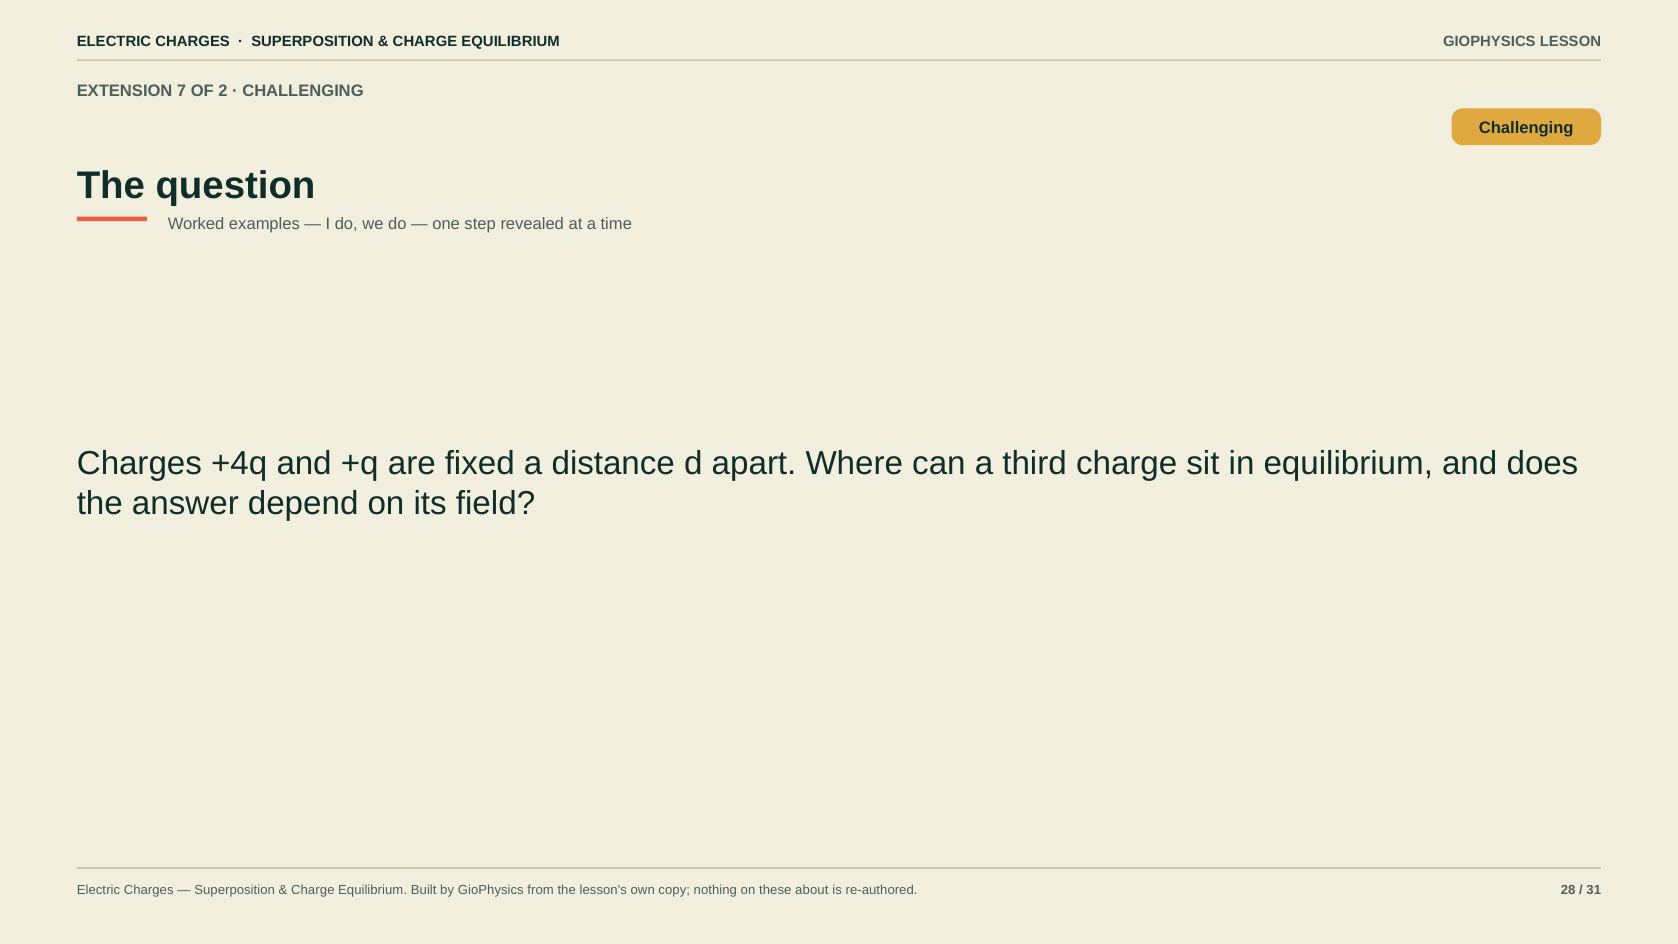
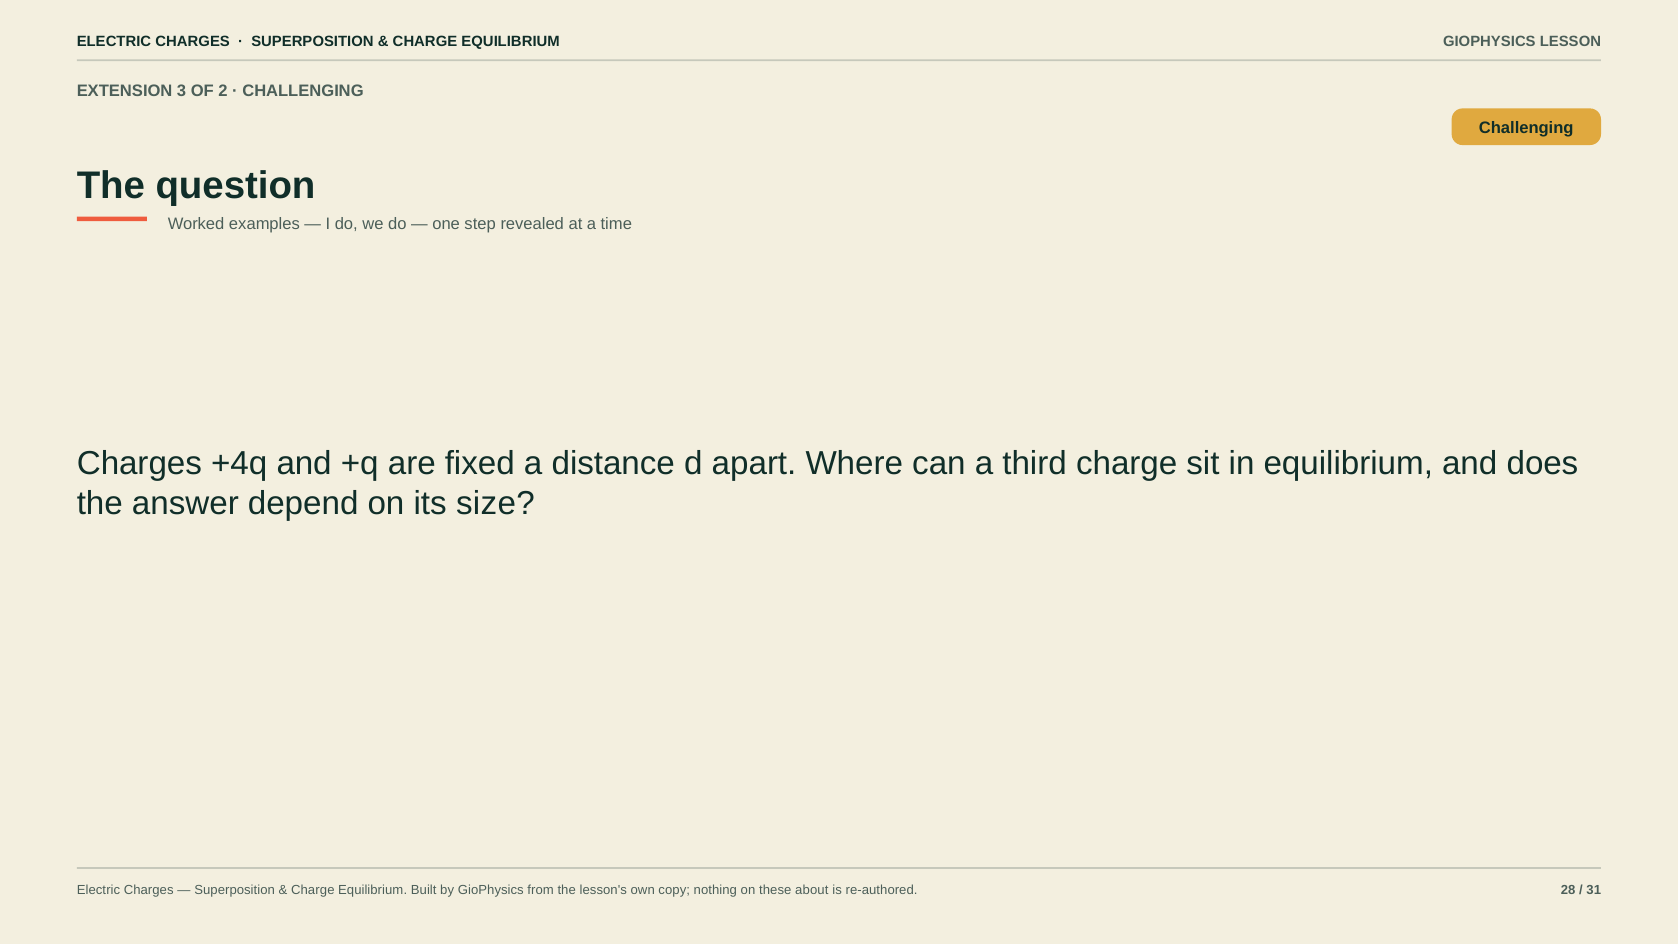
7: 7 -> 3
field: field -> size
